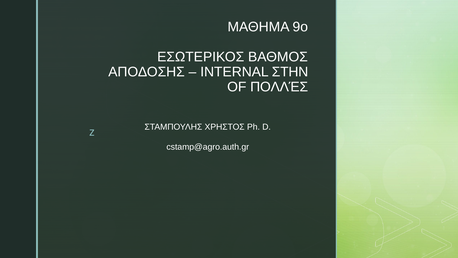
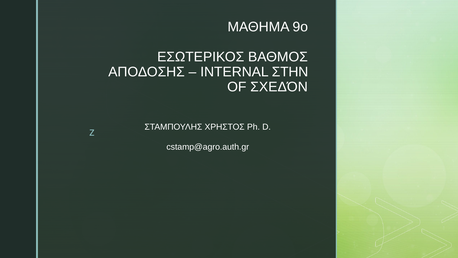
ΠΟΛΛΈΣ: ΠΟΛΛΈΣ -> ΣΧΕΔΌΝ
